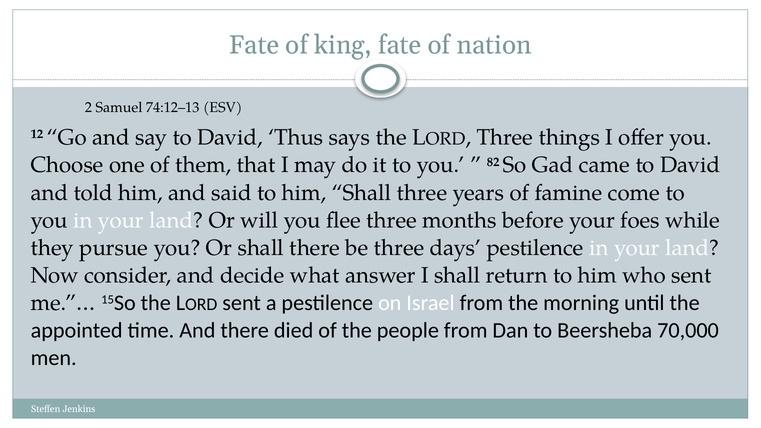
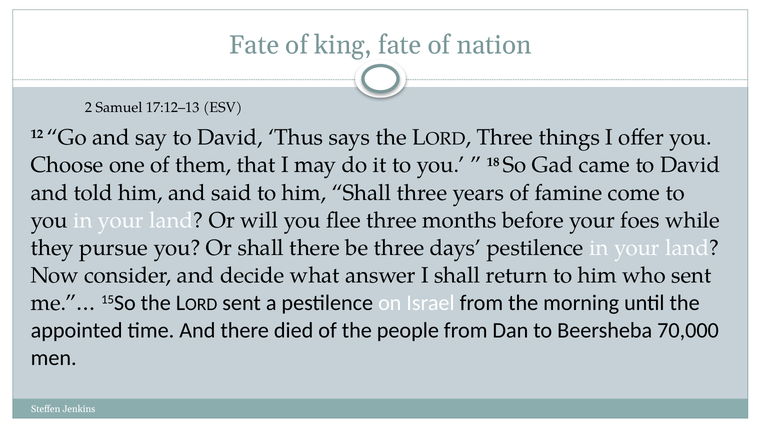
74:12–13: 74:12–13 -> 17:12–13
82: 82 -> 18
